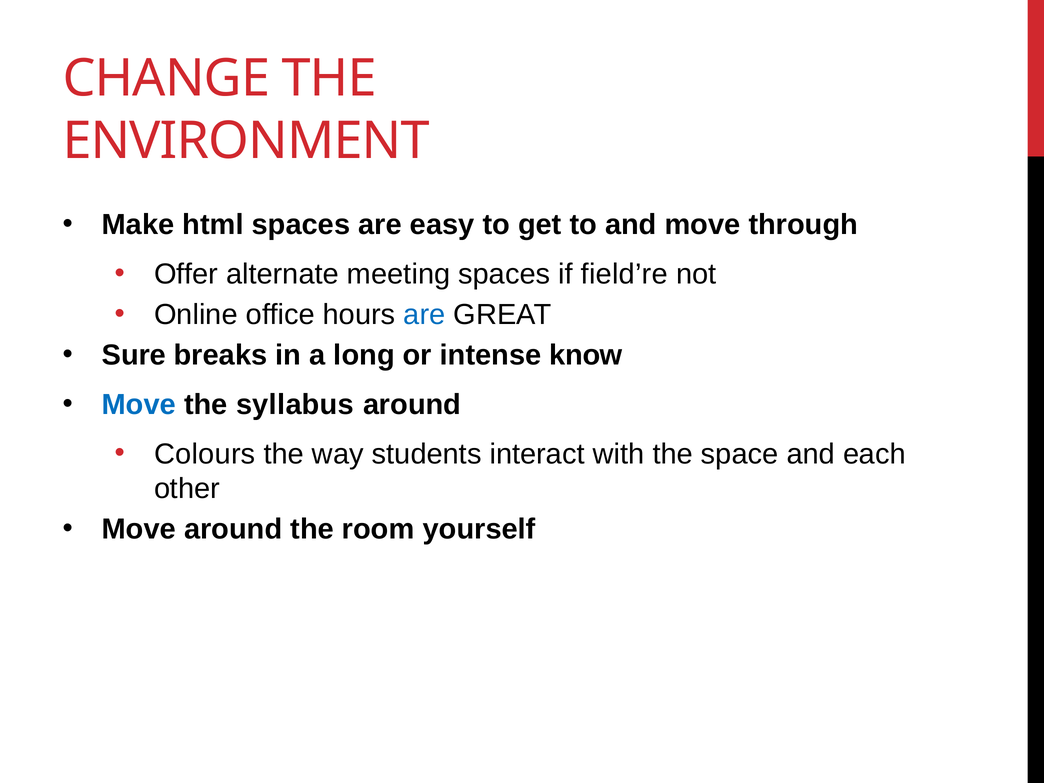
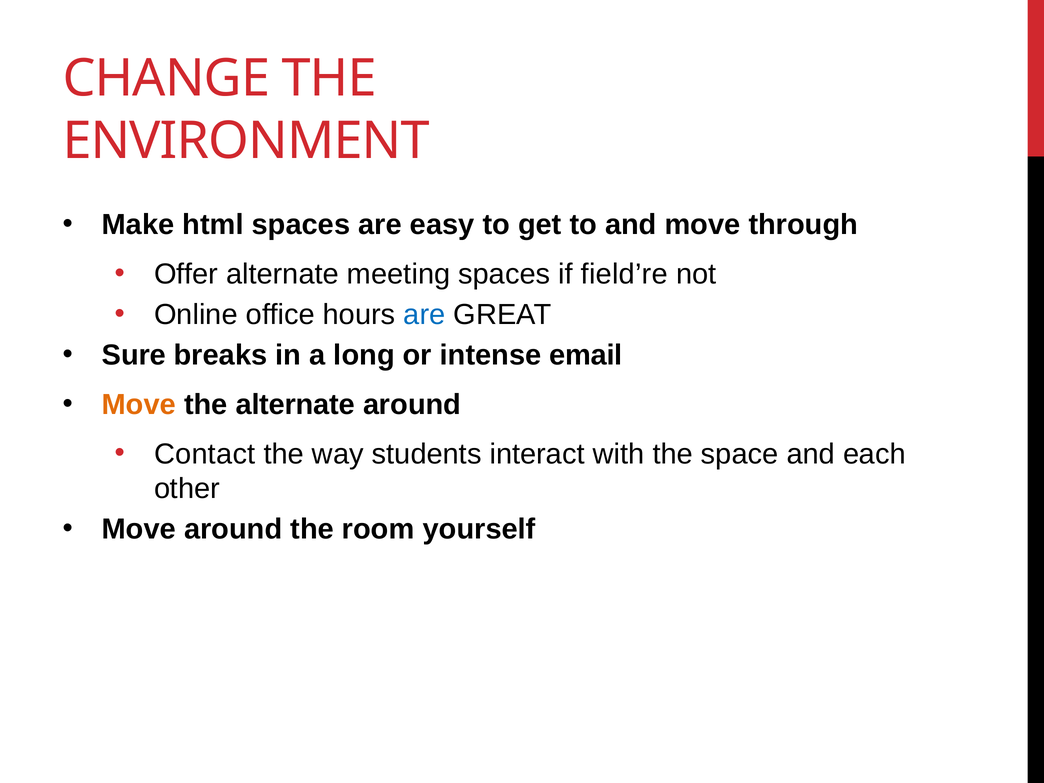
know: know -> email
Move at (139, 405) colour: blue -> orange
the syllabus: syllabus -> alternate
Colours: Colours -> Contact
